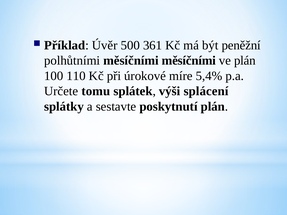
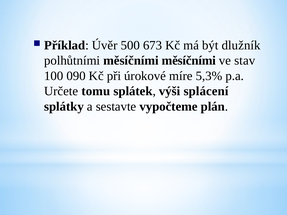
361: 361 -> 673
peněžní: peněžní -> dlužník
ve plán: plán -> stav
110: 110 -> 090
5,4%: 5,4% -> 5,3%
poskytnutí: poskytnutí -> vypočteme
